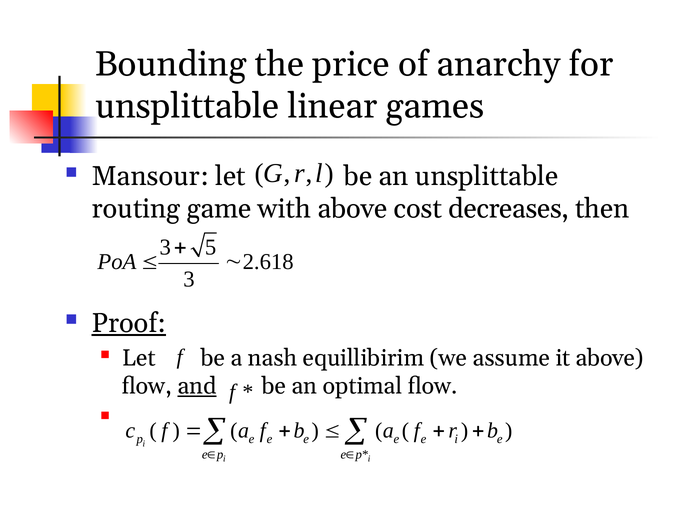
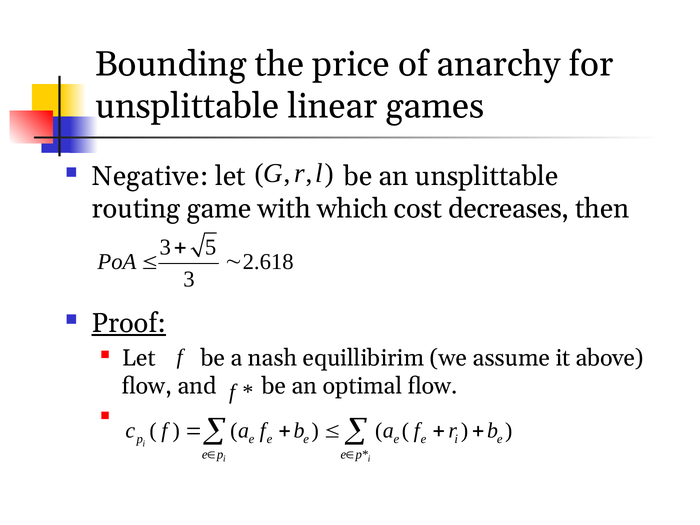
Mansour: Mansour -> Negative
with above: above -> which
and underline: present -> none
